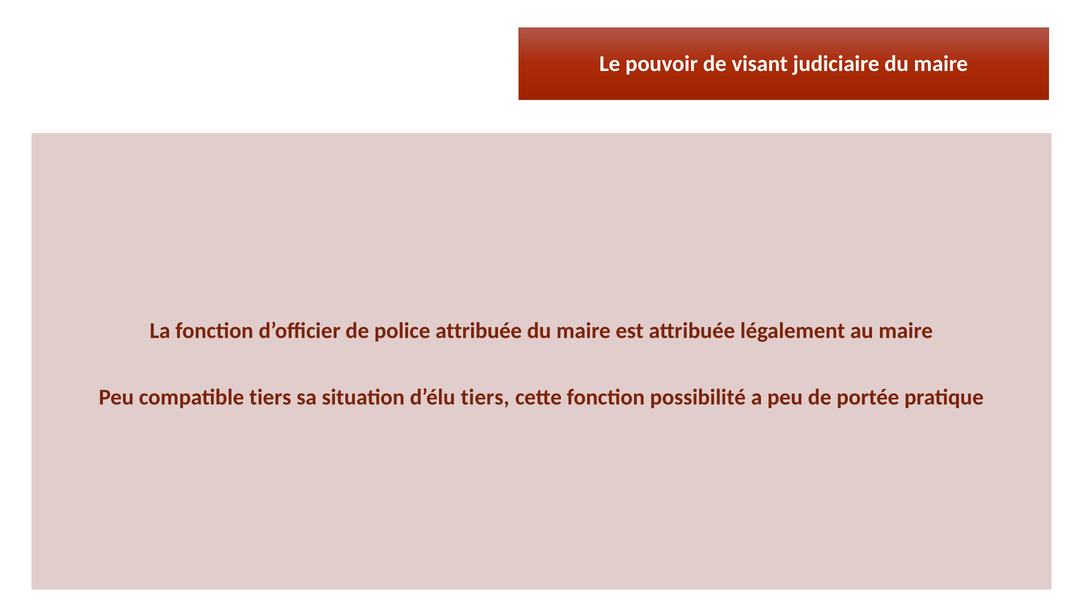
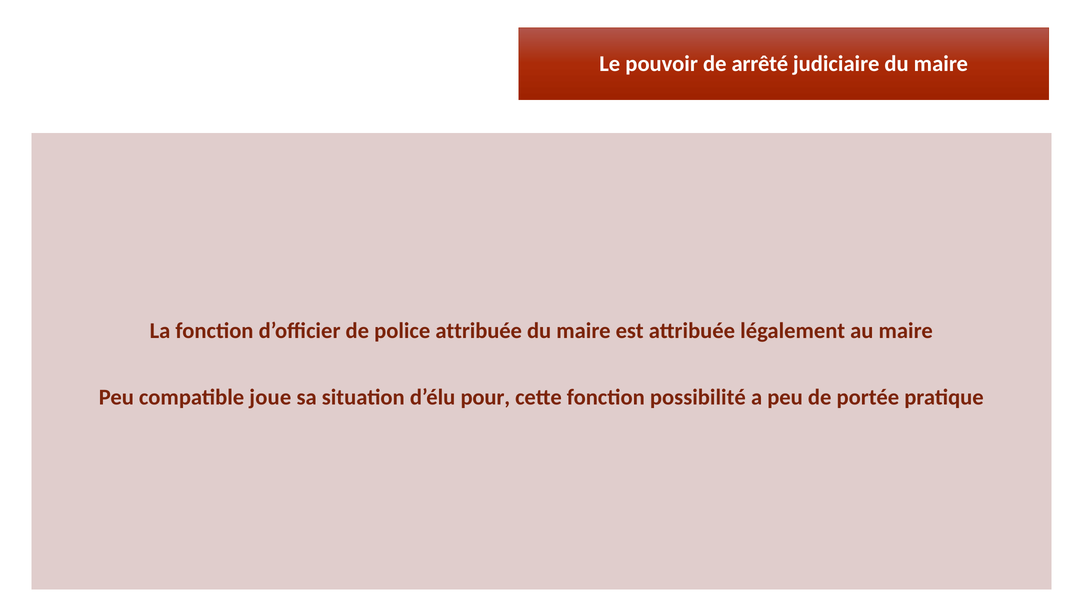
visant: visant -> arrêté
compatible tiers: tiers -> joue
d’élu tiers: tiers -> pour
